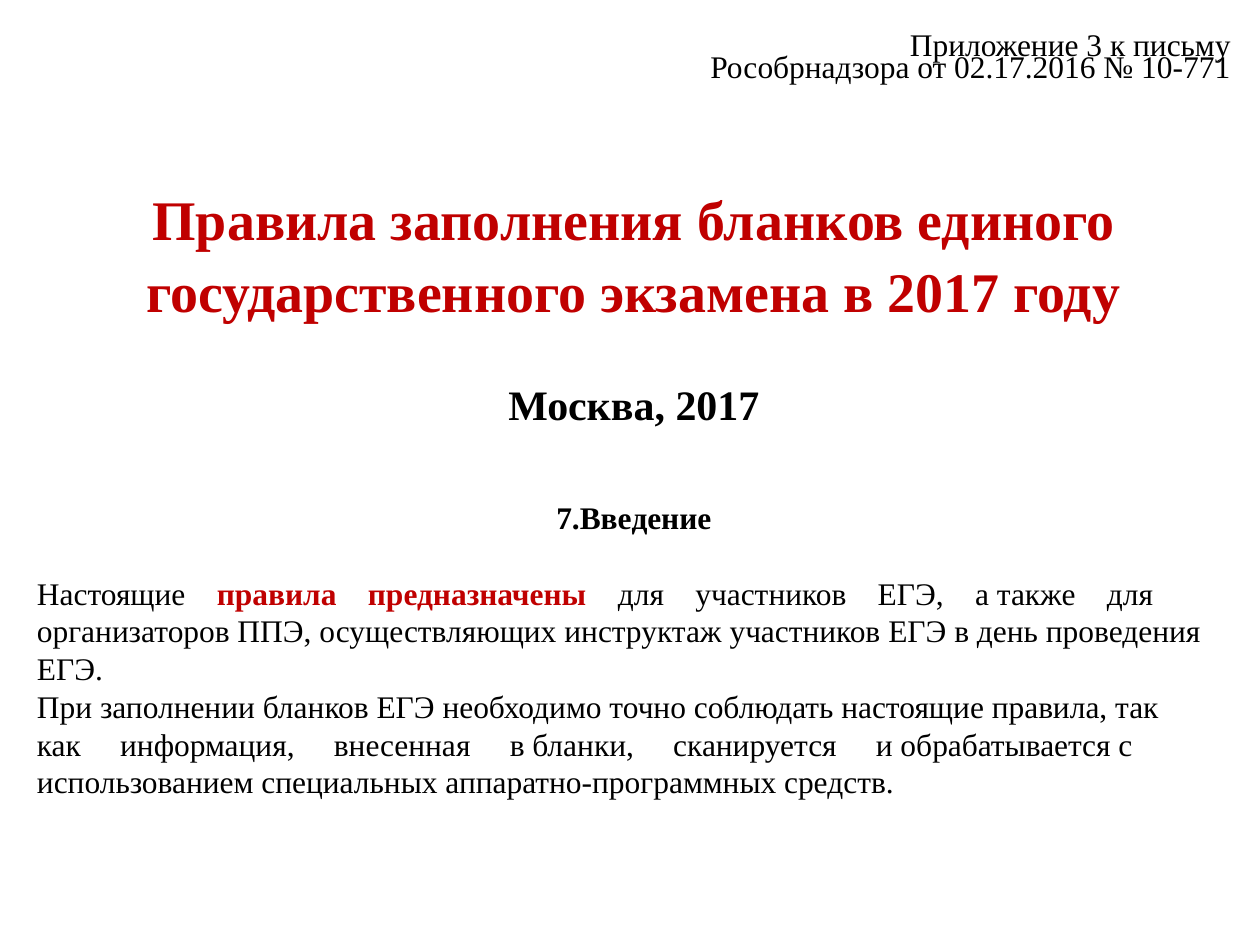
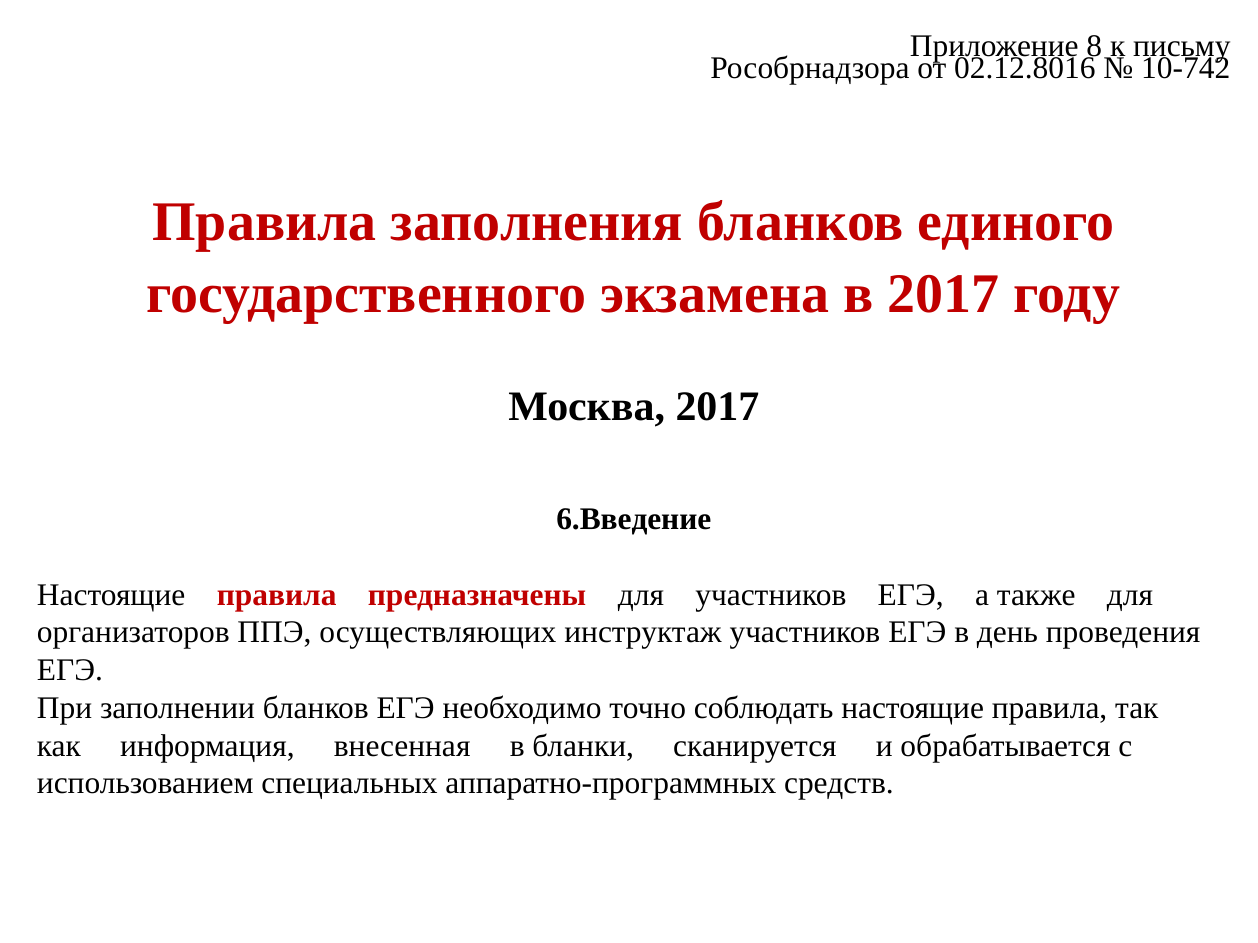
3: 3 -> 8
02.17.2016: 02.17.2016 -> 02.12.8016
10-771: 10-771 -> 10-742
7.Введение: 7.Введение -> 6.Введение
